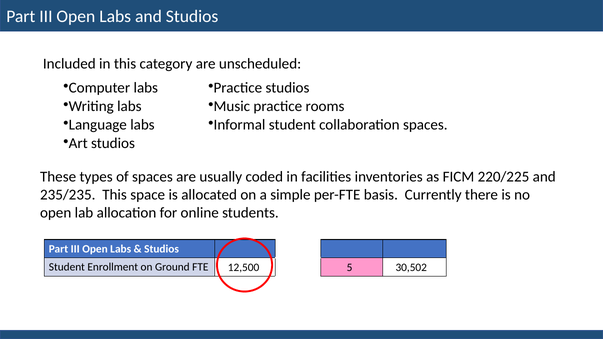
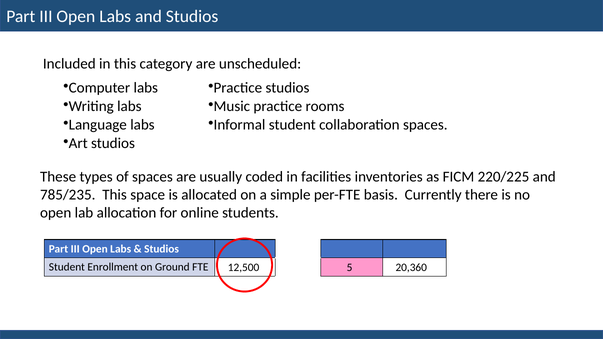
235/235: 235/235 -> 785/235
30,502: 30,502 -> 20,360
